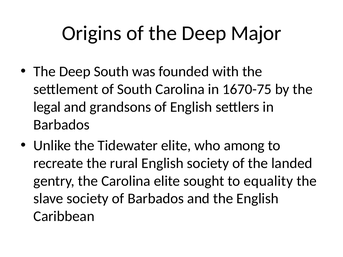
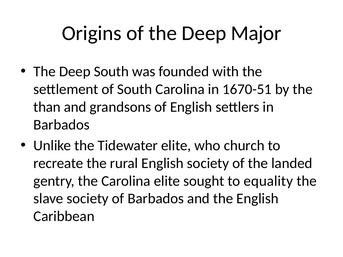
1670-75: 1670-75 -> 1670-51
legal: legal -> than
among: among -> church
